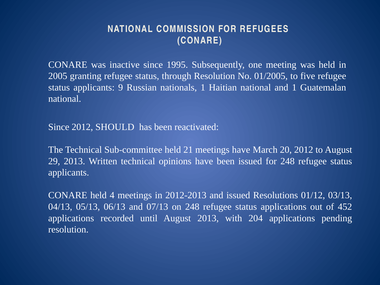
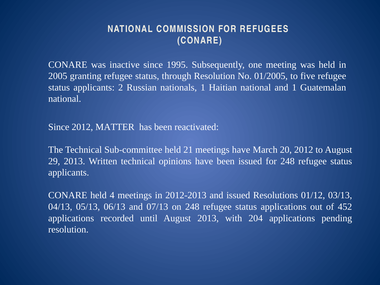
9: 9 -> 2
SHOULD: SHOULD -> MATTER
